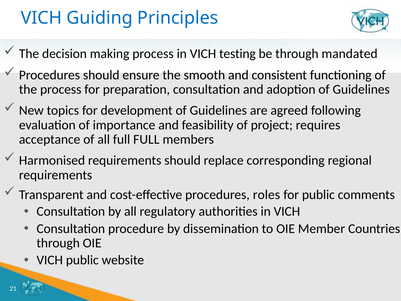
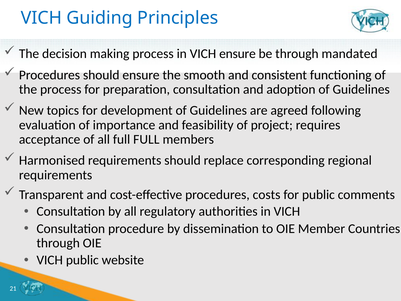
VICH testing: testing -> ensure
roles: roles -> costs
